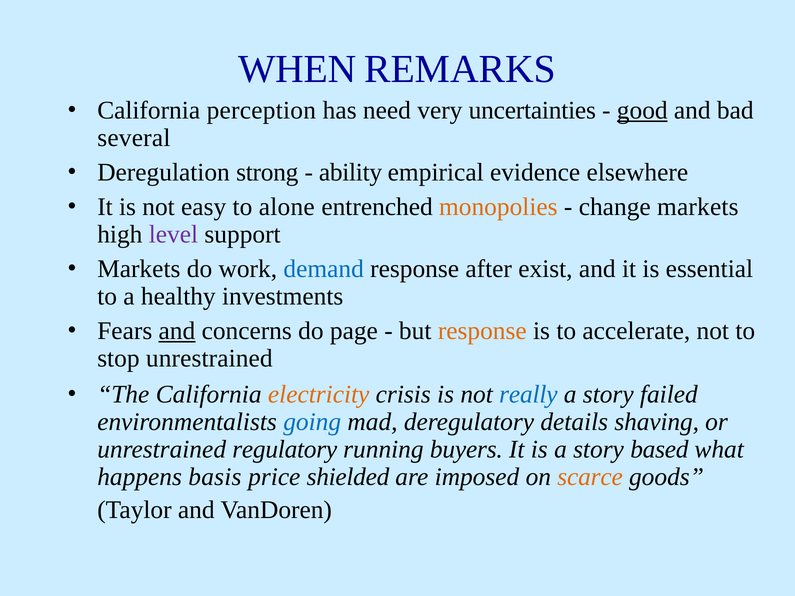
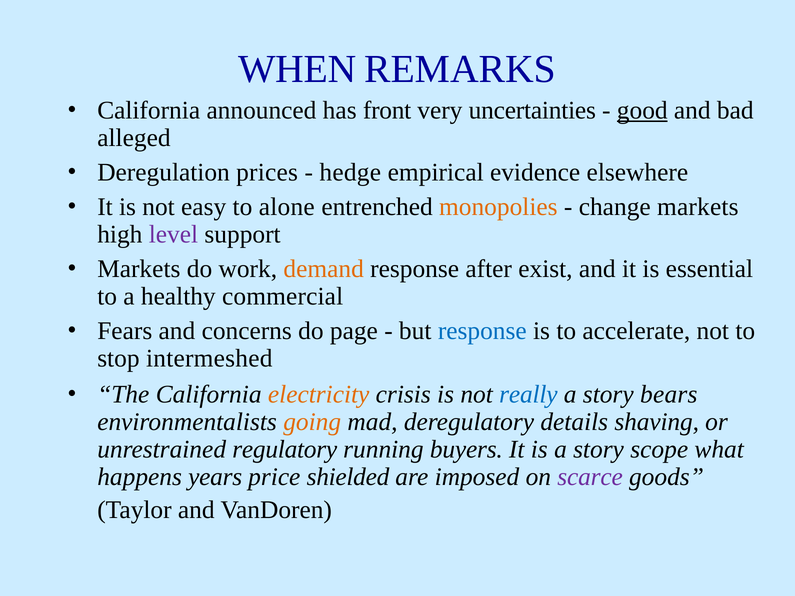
perception: perception -> announced
need: need -> front
several: several -> alleged
strong: strong -> prices
ability: ability -> hedge
demand colour: blue -> orange
investments: investments -> commercial
and at (177, 331) underline: present -> none
response at (482, 331) colour: orange -> blue
stop unrestrained: unrestrained -> intermeshed
failed: failed -> bears
going colour: blue -> orange
based: based -> scope
basis: basis -> years
scarce colour: orange -> purple
